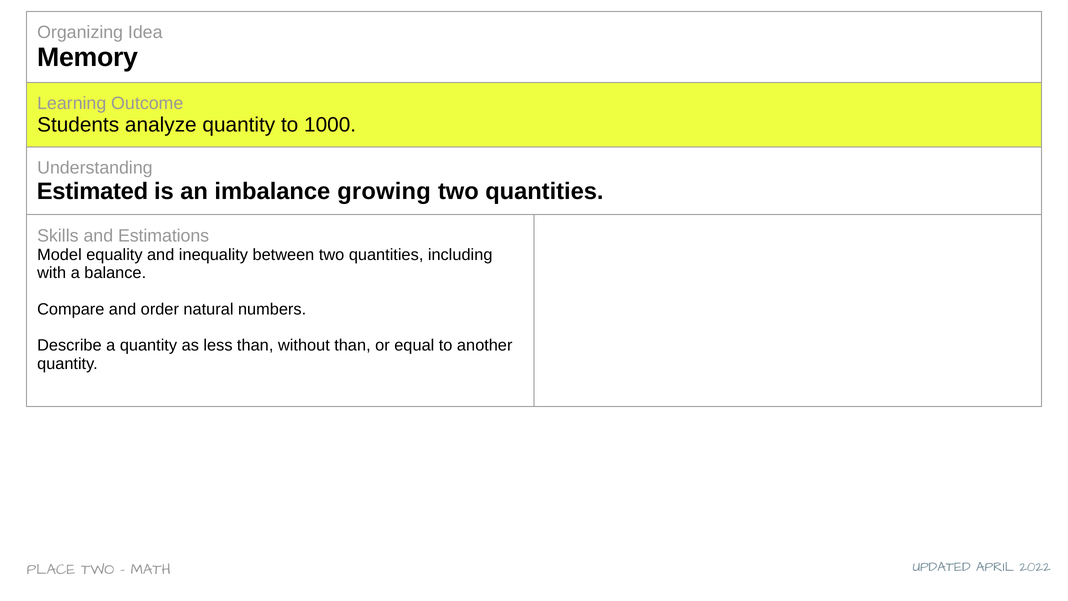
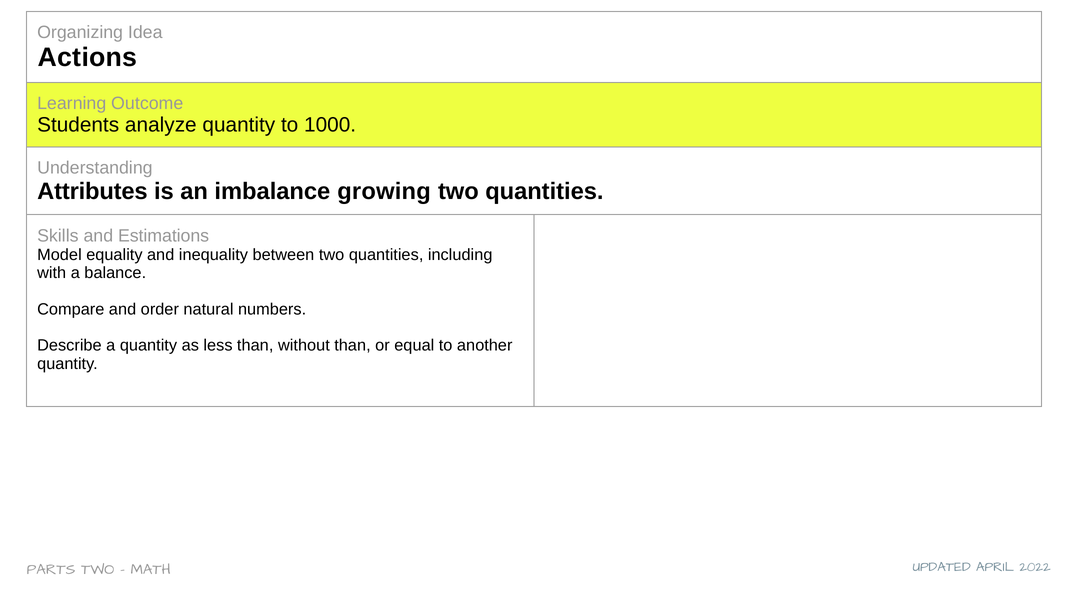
Memory: Memory -> Actions
Estimated: Estimated -> Attributes
PLACE: PLACE -> PARTS
